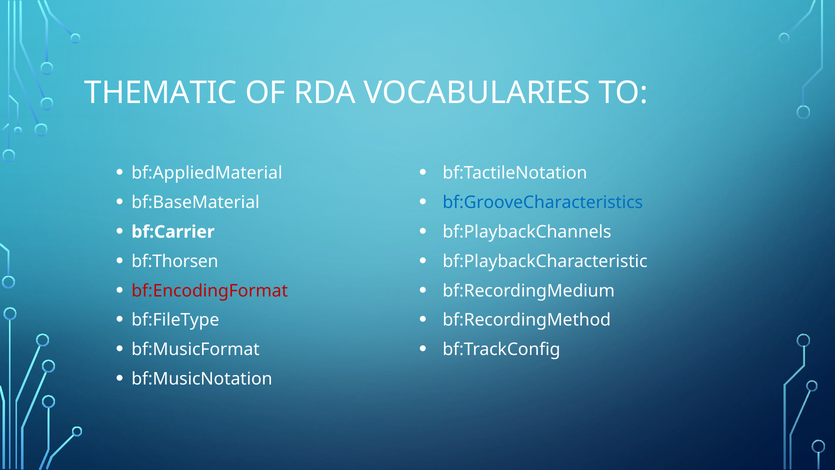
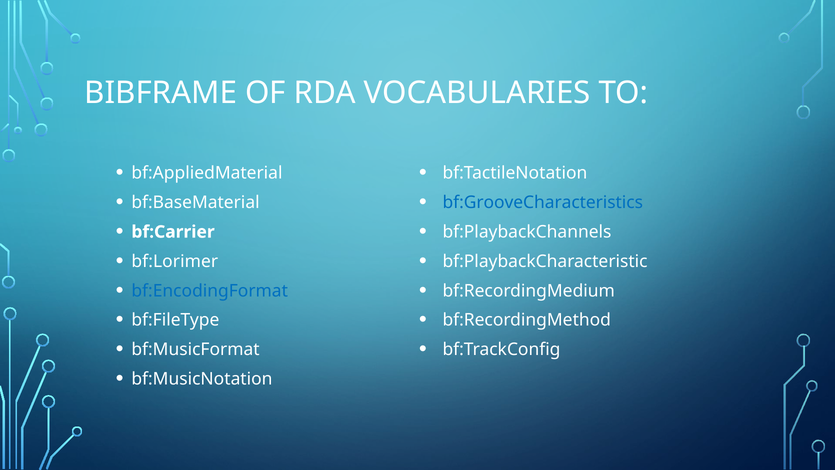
THEMATIC: THEMATIC -> BIBFRAME
bf:Thorsen: bf:Thorsen -> bf:Lorimer
bf:EncodingFormat colour: red -> blue
